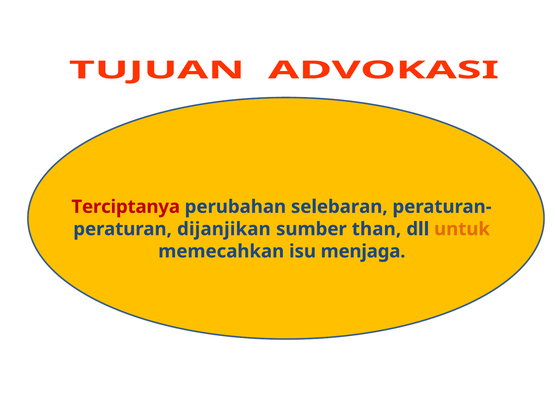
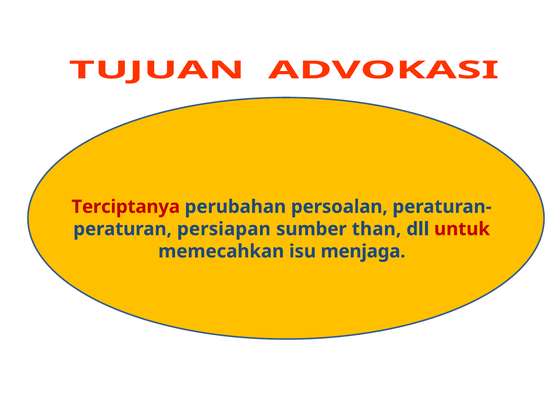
selebaran: selebaran -> persoalan
dijanjikan: dijanjikan -> persiapan
untuk colour: orange -> red
